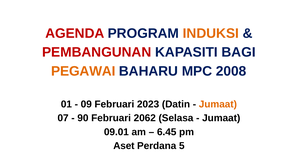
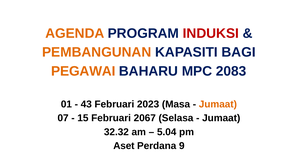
AGENDA colour: red -> orange
INDUKSI colour: orange -> red
PEMBANGUNAN colour: red -> orange
2008: 2008 -> 2083
09: 09 -> 43
Datin: Datin -> Masa
90: 90 -> 15
2062: 2062 -> 2067
09.01: 09.01 -> 32.32
6.45: 6.45 -> 5.04
5: 5 -> 9
